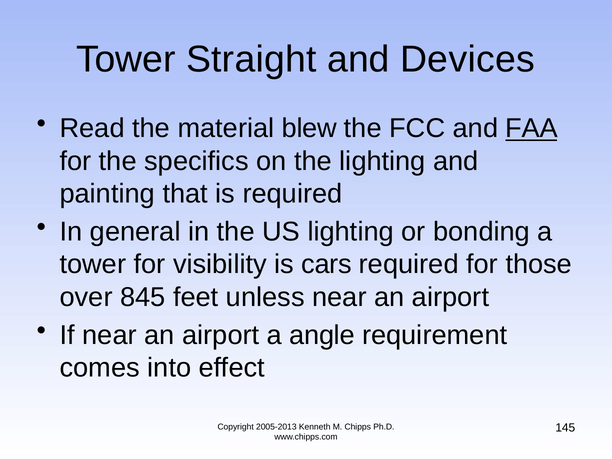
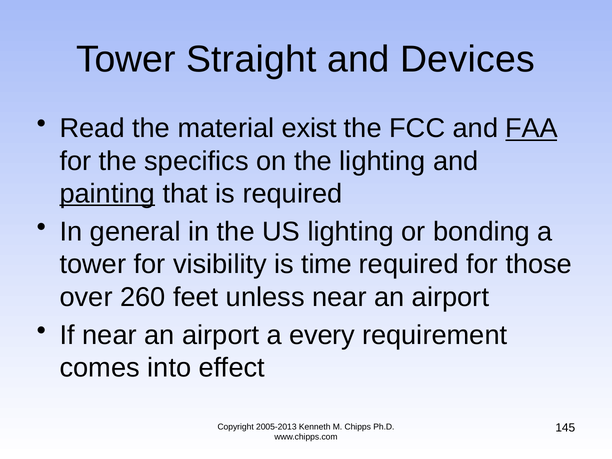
blew: blew -> exist
painting underline: none -> present
cars: cars -> time
845: 845 -> 260
angle: angle -> every
